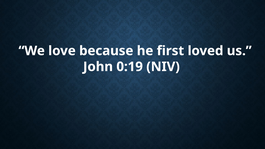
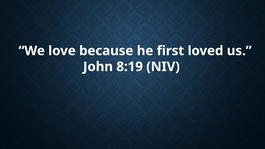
0:19: 0:19 -> 8:19
